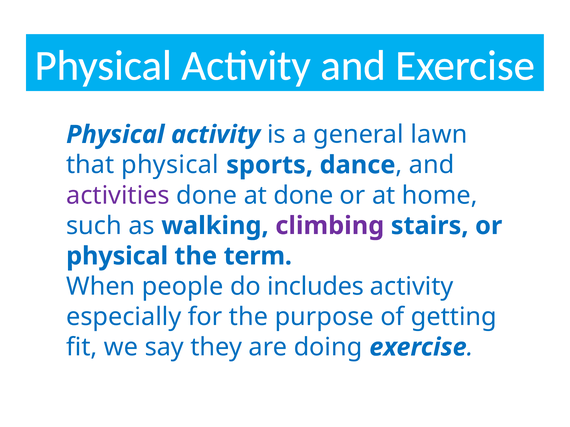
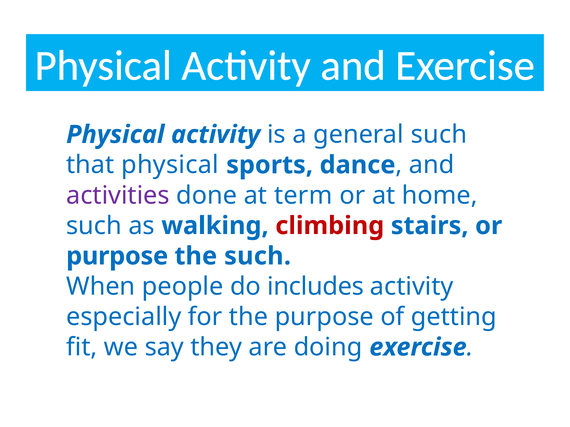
general lawn: lawn -> such
at done: done -> term
climbing colour: purple -> red
physical at (117, 256): physical -> purpose
the term: term -> such
